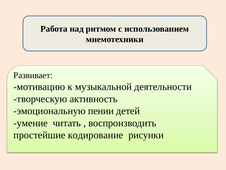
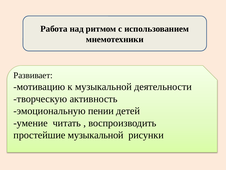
простейшие кодирование: кодирование -> музыкальной
